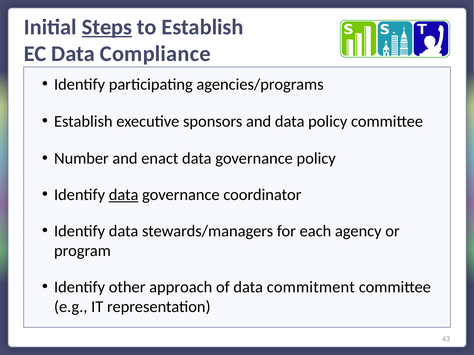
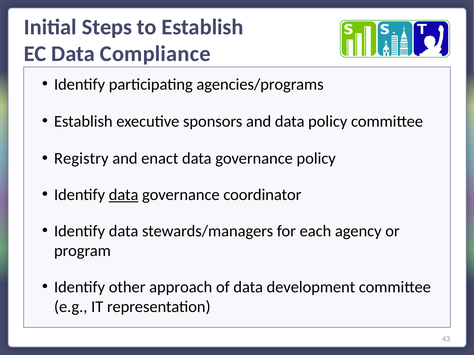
Steps underline: present -> none
Number: Number -> Registry
commitment: commitment -> development
